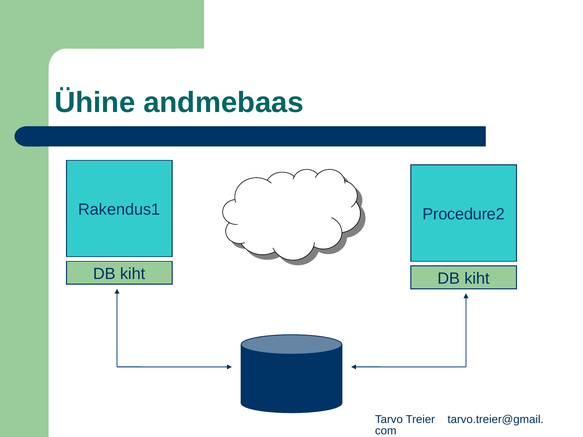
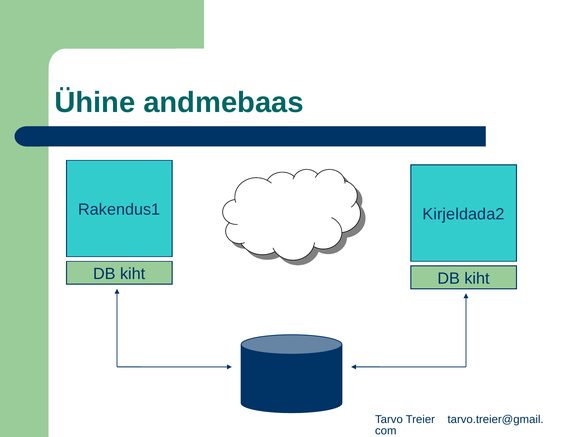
Procedure2: Procedure2 -> Kirjeldada2
